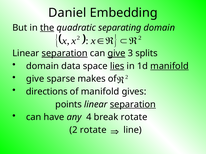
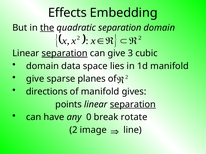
Daniel: Daniel -> Effects
quadratic separating: separating -> separation
give at (116, 53) underline: present -> none
splits: splits -> cubic
lies underline: present -> none
manifold at (169, 66) underline: present -> none
makes: makes -> planes
4: 4 -> 0
2 rotate: rotate -> image
